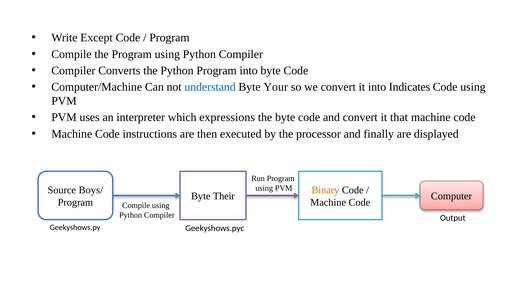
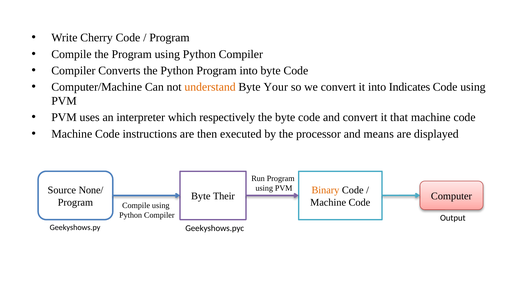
Except: Except -> Cherry
understand colour: blue -> orange
expressions: expressions -> respectively
finally: finally -> means
Boys/: Boys/ -> None/
